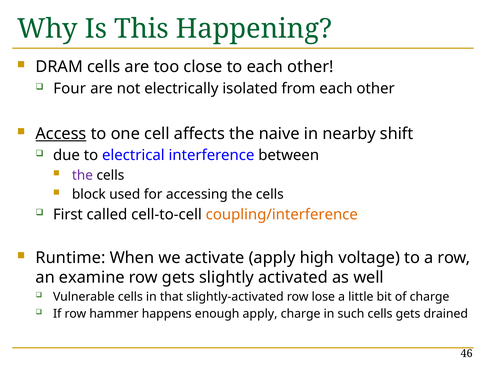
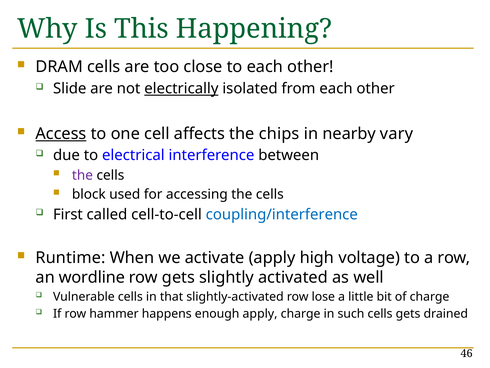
Four: Four -> Slide
electrically underline: none -> present
naive: naive -> chips
shift: shift -> vary
coupling/interference colour: orange -> blue
examine: examine -> wordline
